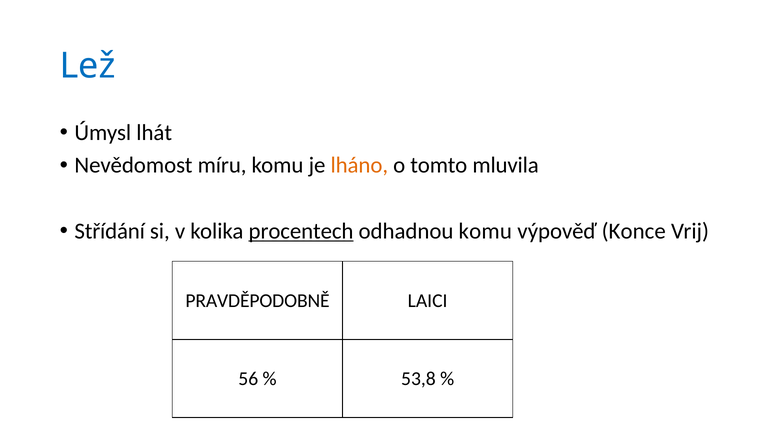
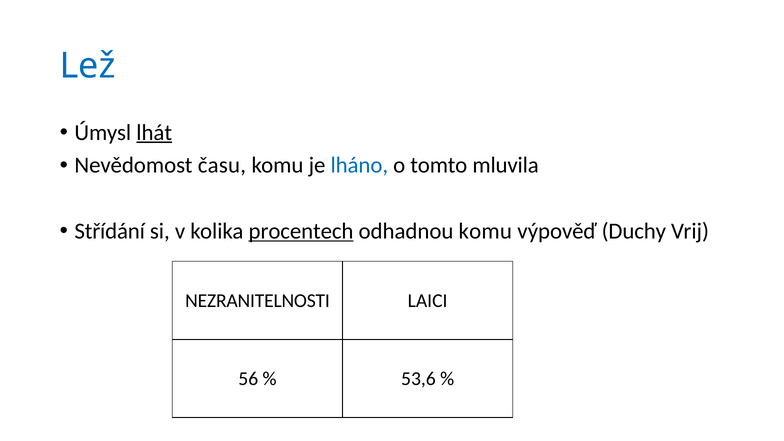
lhát underline: none -> present
míru: míru -> času
lháno colour: orange -> blue
Konce: Konce -> Duchy
PRAVDĚPODOBNĚ: PRAVDĚPODOBNĚ -> NEZRANITELNOSTI
53,8: 53,8 -> 53,6
